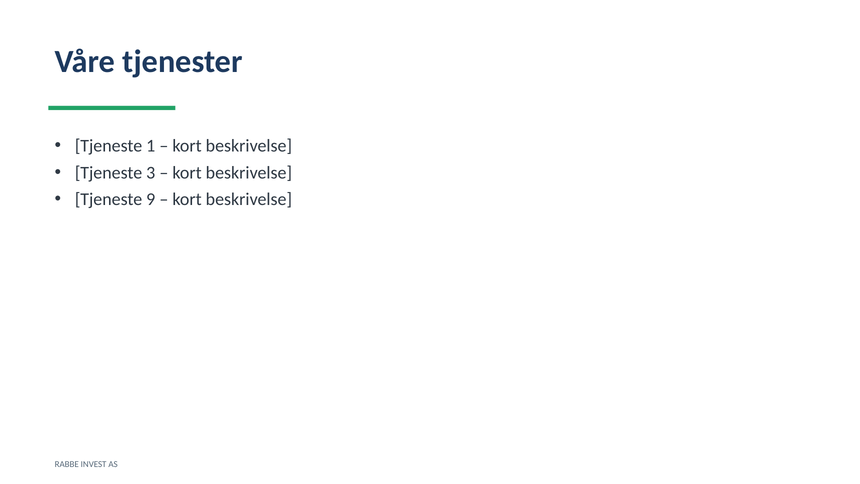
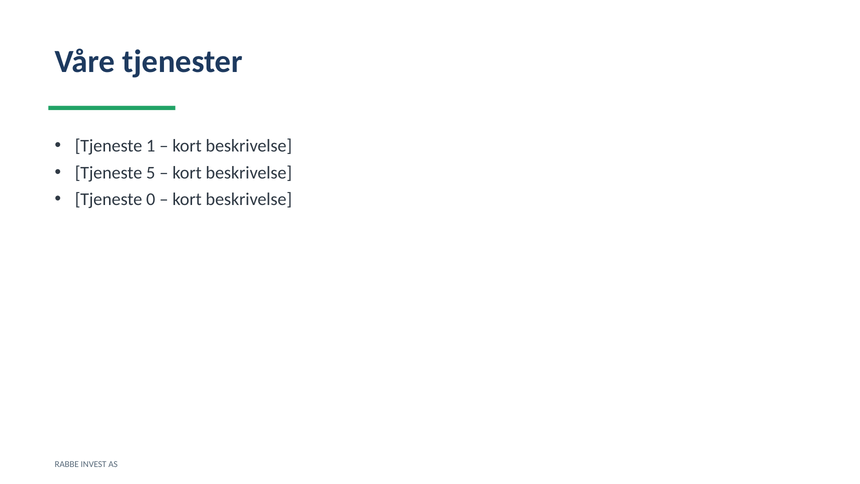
3: 3 -> 5
9: 9 -> 0
